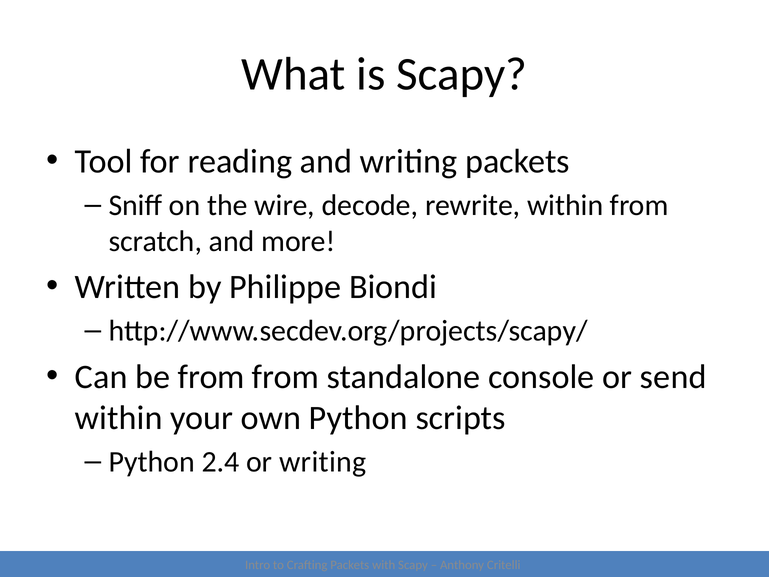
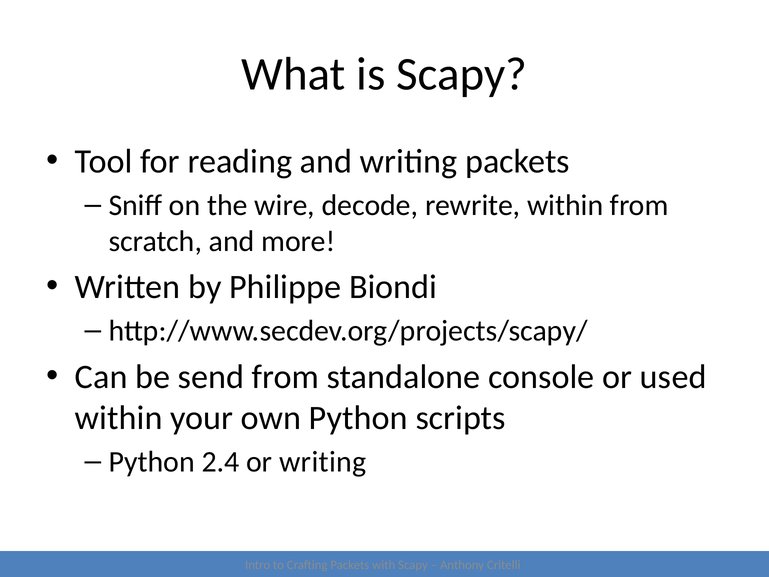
be from: from -> send
send: send -> used
